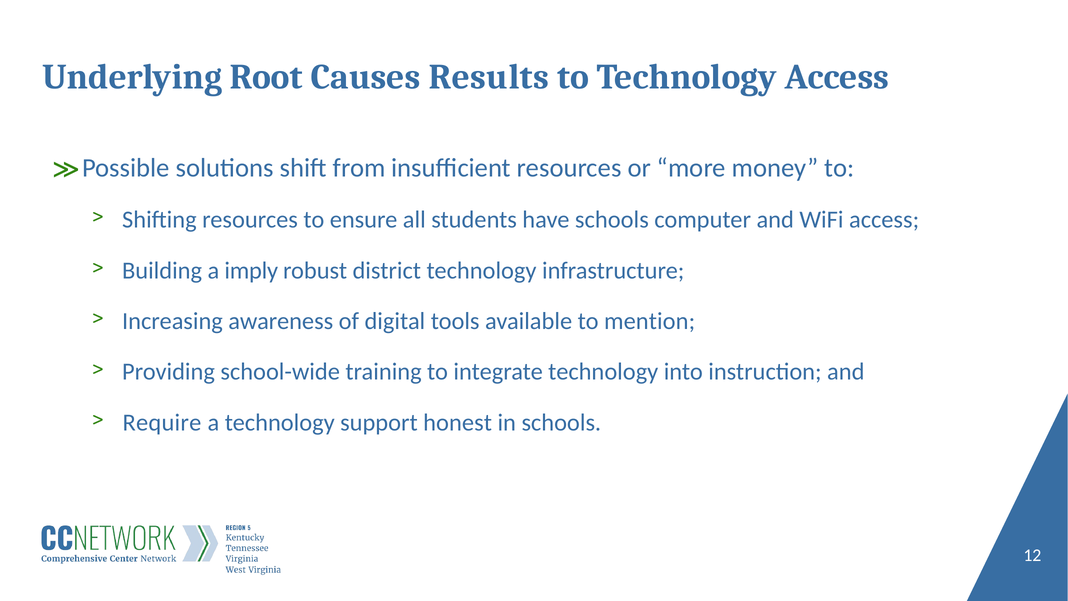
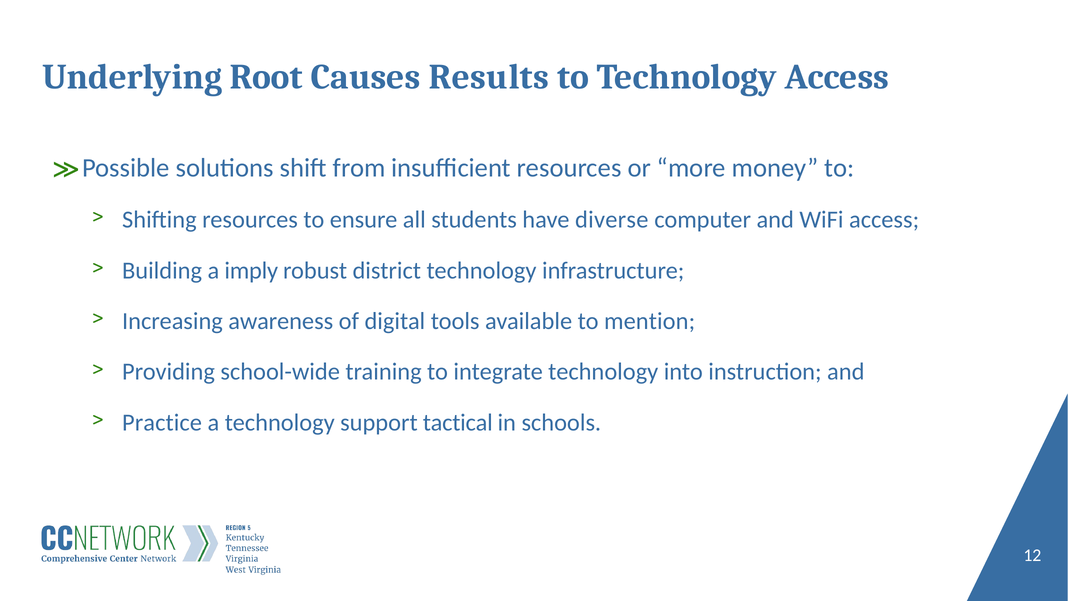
have schools: schools -> diverse
Require: Require -> Practice
honest: honest -> tactical
